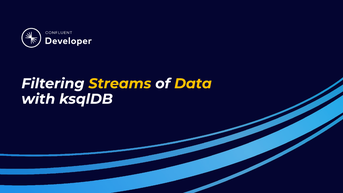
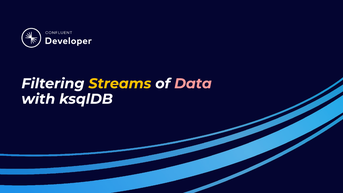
Data colour: yellow -> pink
